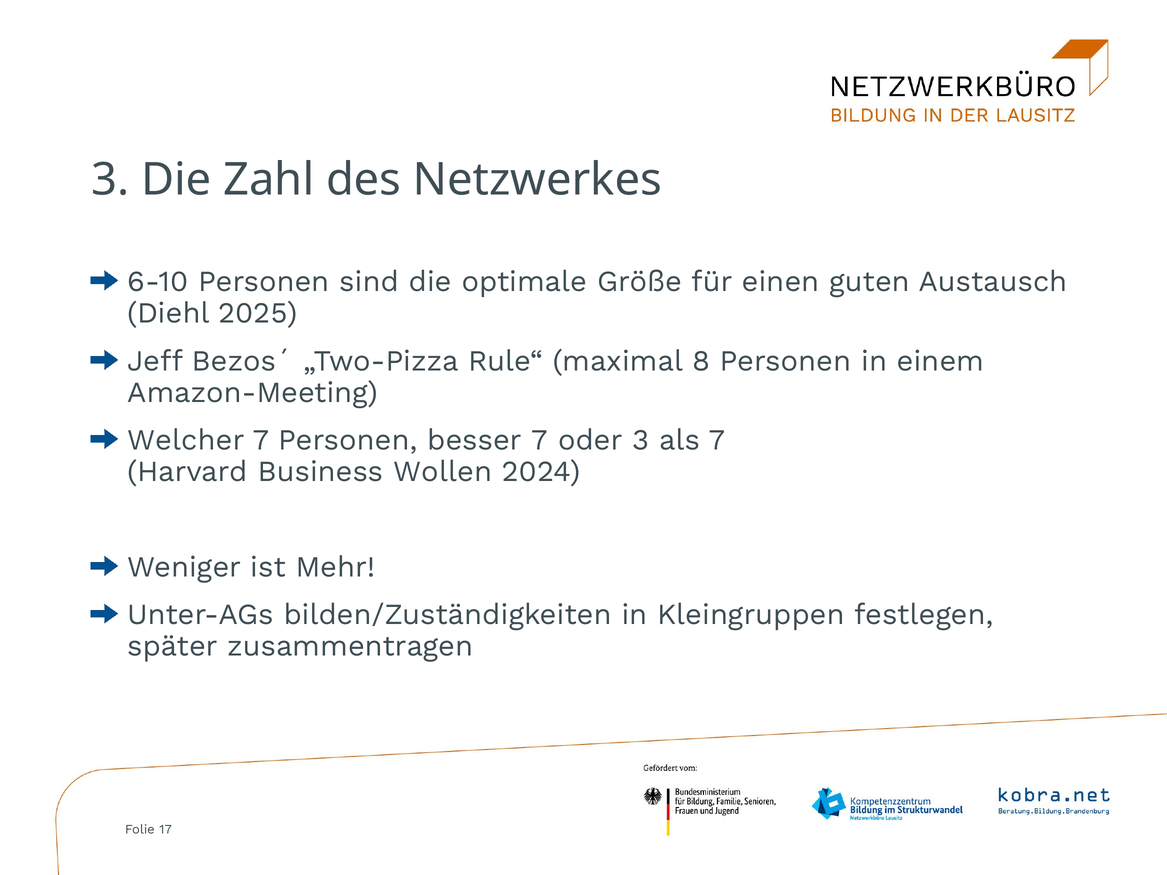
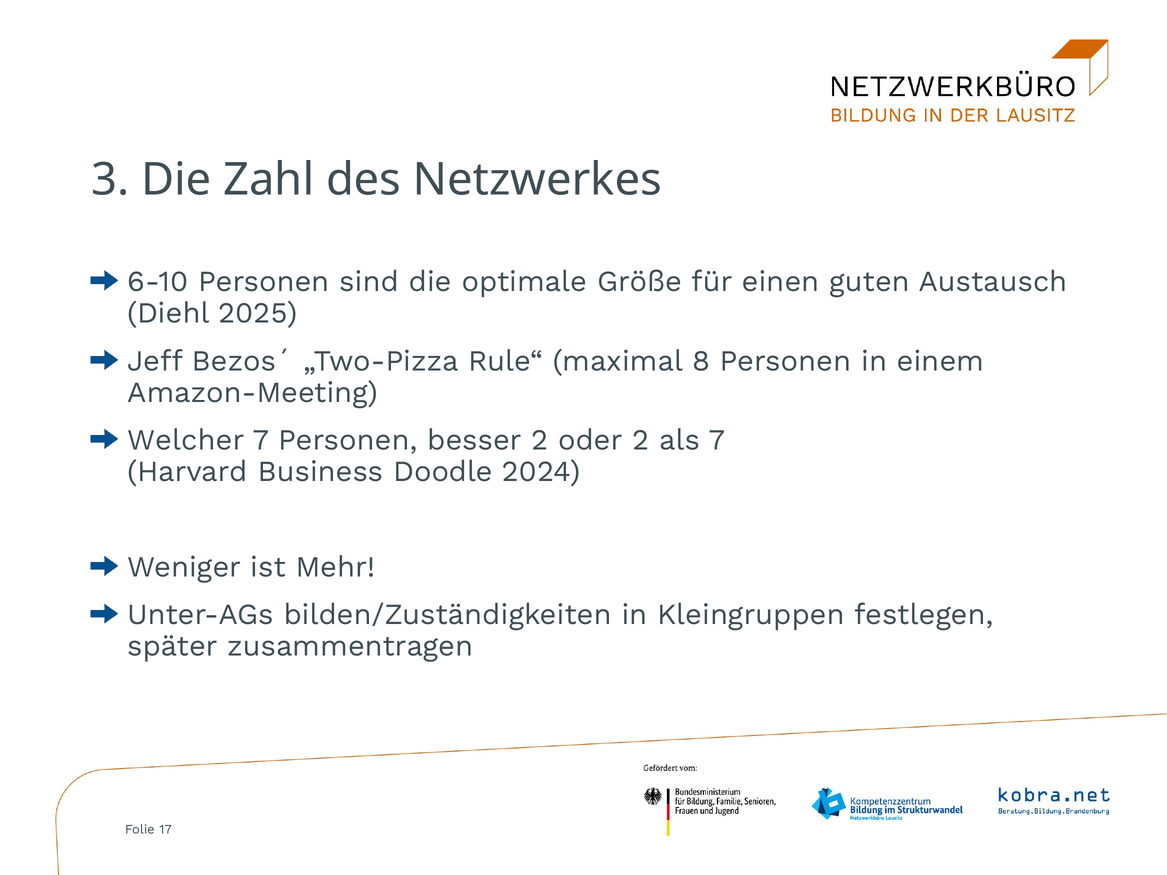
besser 7: 7 -> 2
oder 3: 3 -> 2
Wollen: Wollen -> Doodle
